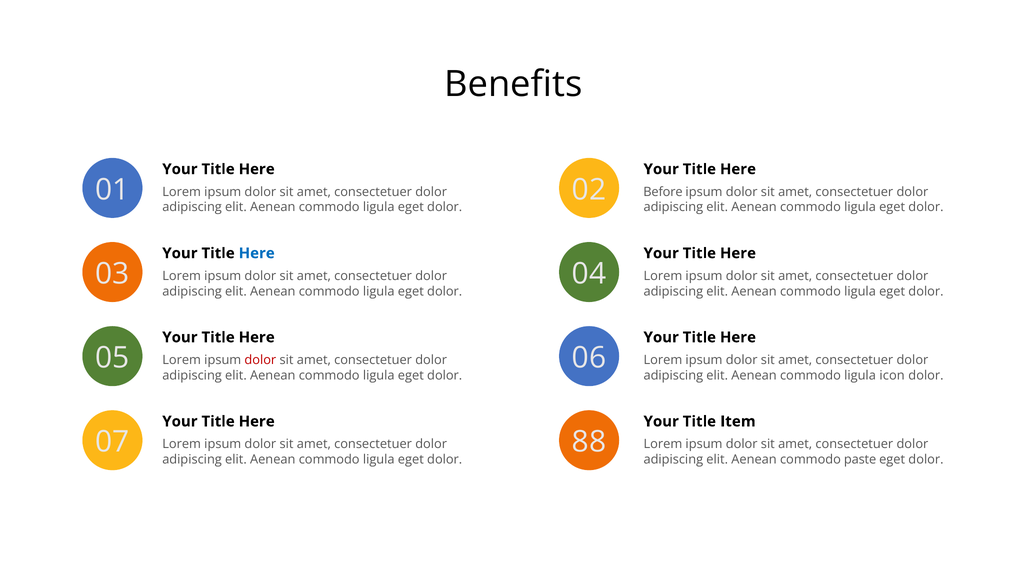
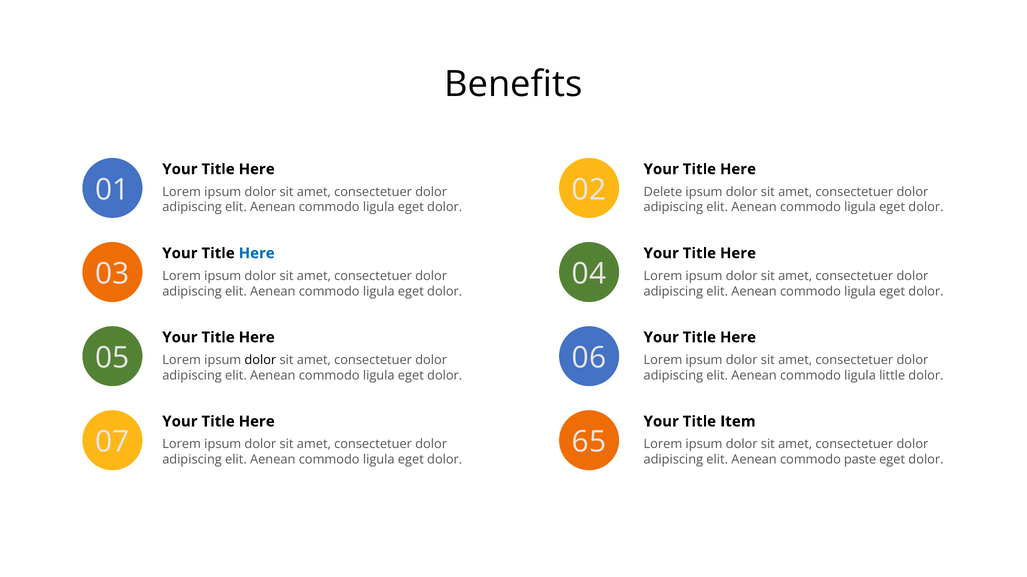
Before: Before -> Delete
dolor at (260, 360) colour: red -> black
icon: icon -> little
88: 88 -> 65
